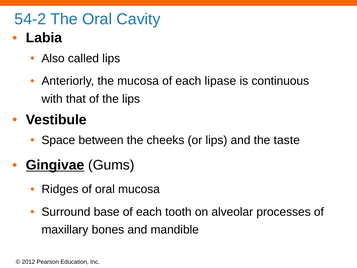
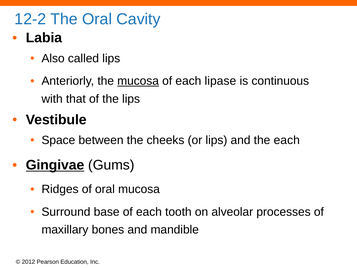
54-2: 54-2 -> 12-2
mucosa at (138, 81) underline: none -> present
the taste: taste -> each
